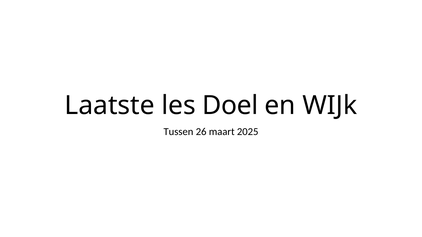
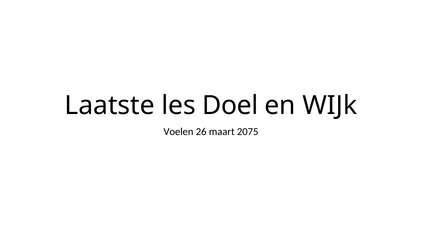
Tussen: Tussen -> Voelen
2025: 2025 -> 2075
